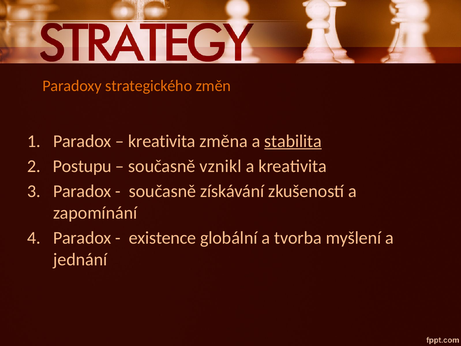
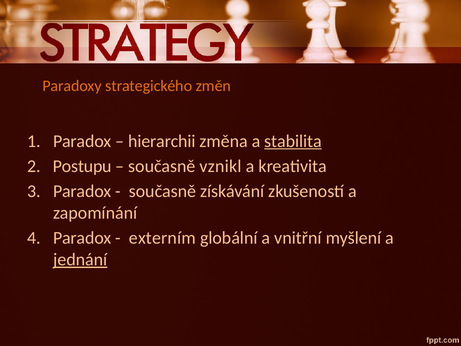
kreativita at (162, 141): kreativita -> hierarchii
existence: existence -> externím
tvorba: tvorba -> vnitřní
jednání underline: none -> present
